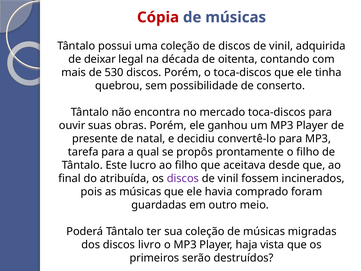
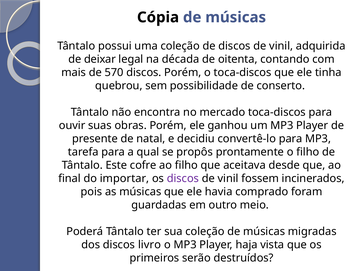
Cópia colour: red -> black
530: 530 -> 570
lucro: lucro -> cofre
atribuída: atribuída -> importar
